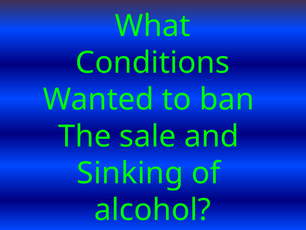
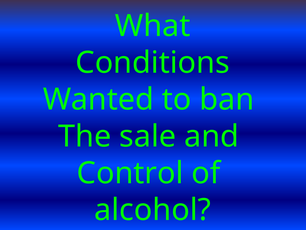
Sinking: Sinking -> Control
